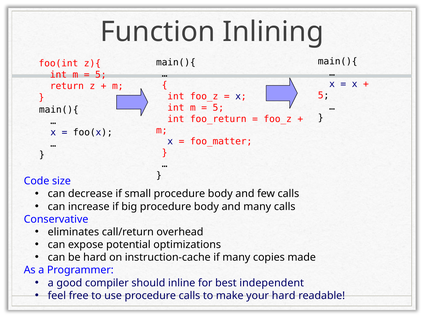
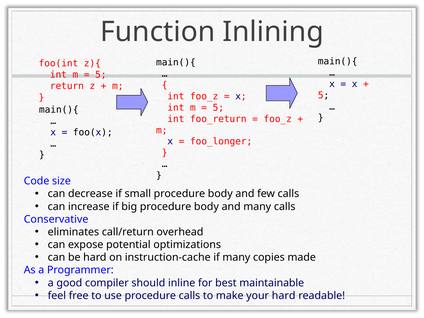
foo_matter: foo_matter -> foo_longer
independent: independent -> maintainable
